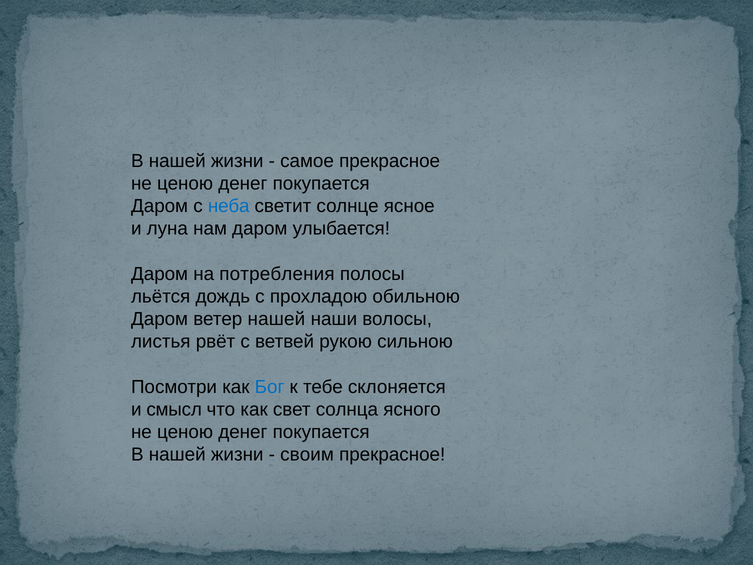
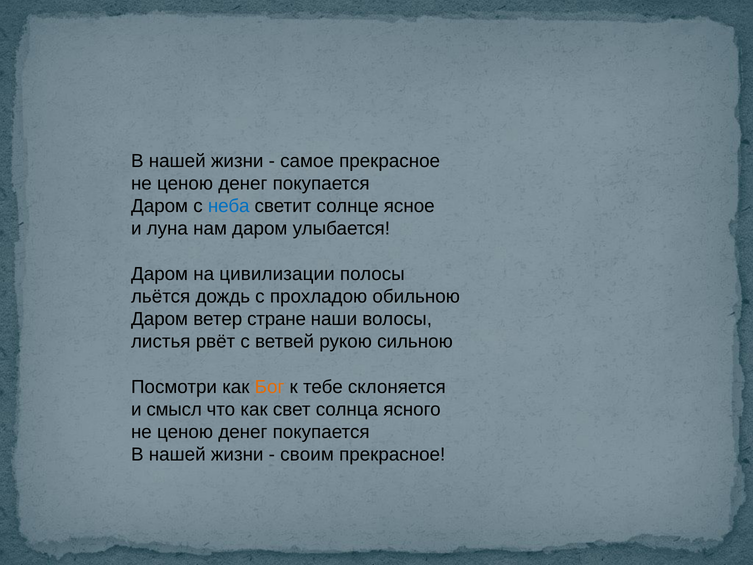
потребления: потребления -> цивилизации
ветер нашей: нашей -> стране
Бог colour: blue -> orange
